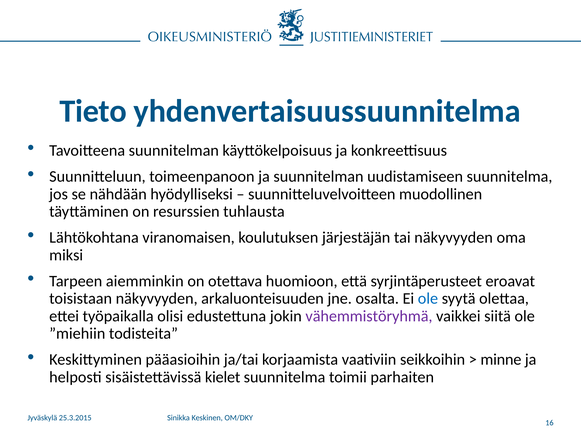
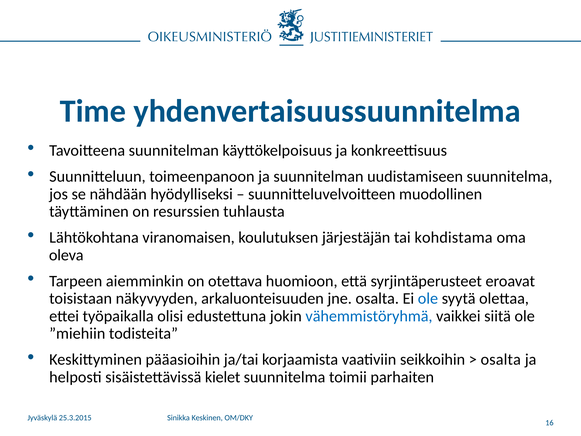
Tieto: Tieto -> Time
tai näkyvyyden: näkyvyyden -> kohdistama
miksi: miksi -> oleva
vähemmistöryhmä colour: purple -> blue
minne at (501, 359): minne -> osalta
